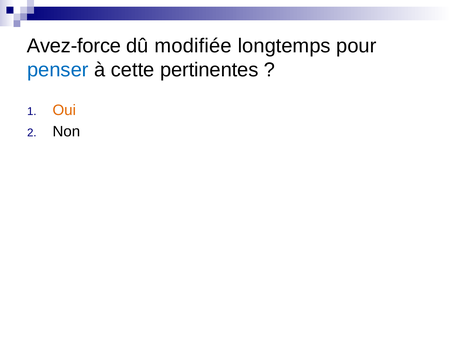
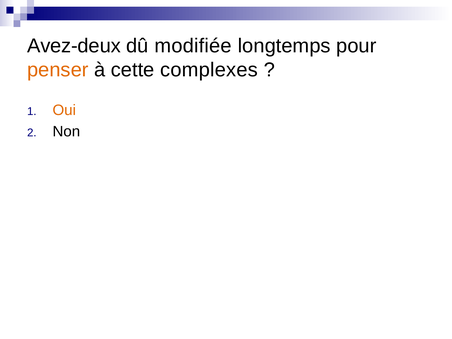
Avez-force: Avez-force -> Avez-deux
penser colour: blue -> orange
pertinentes: pertinentes -> complexes
